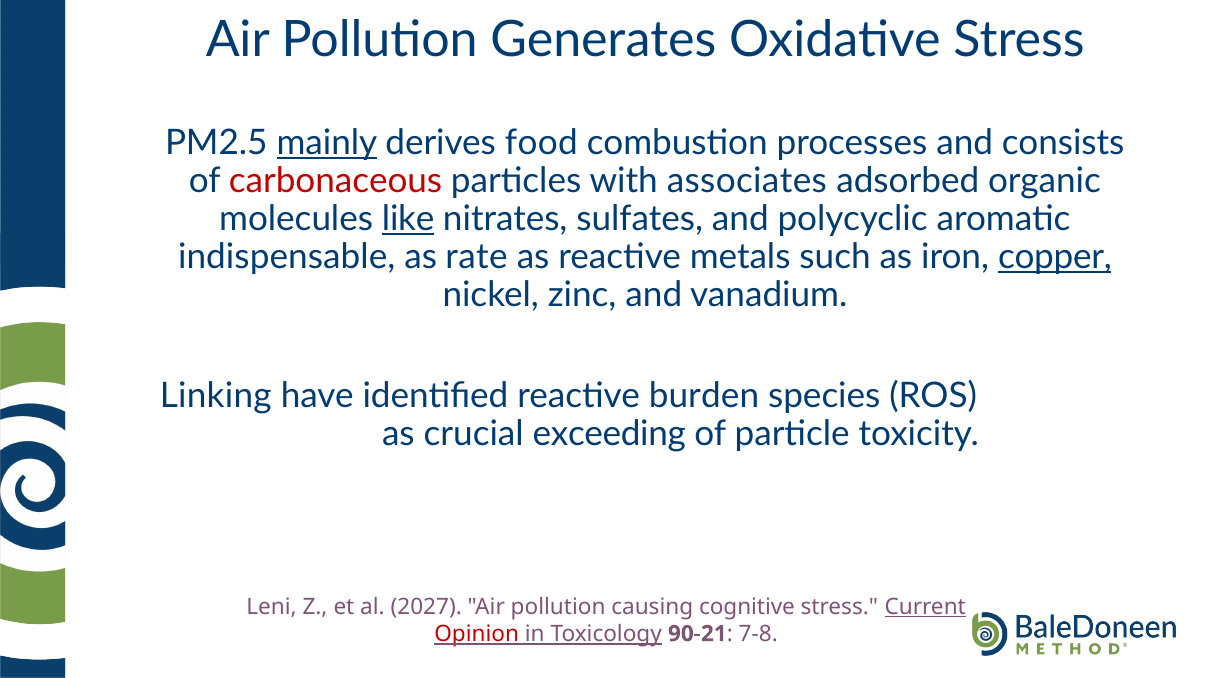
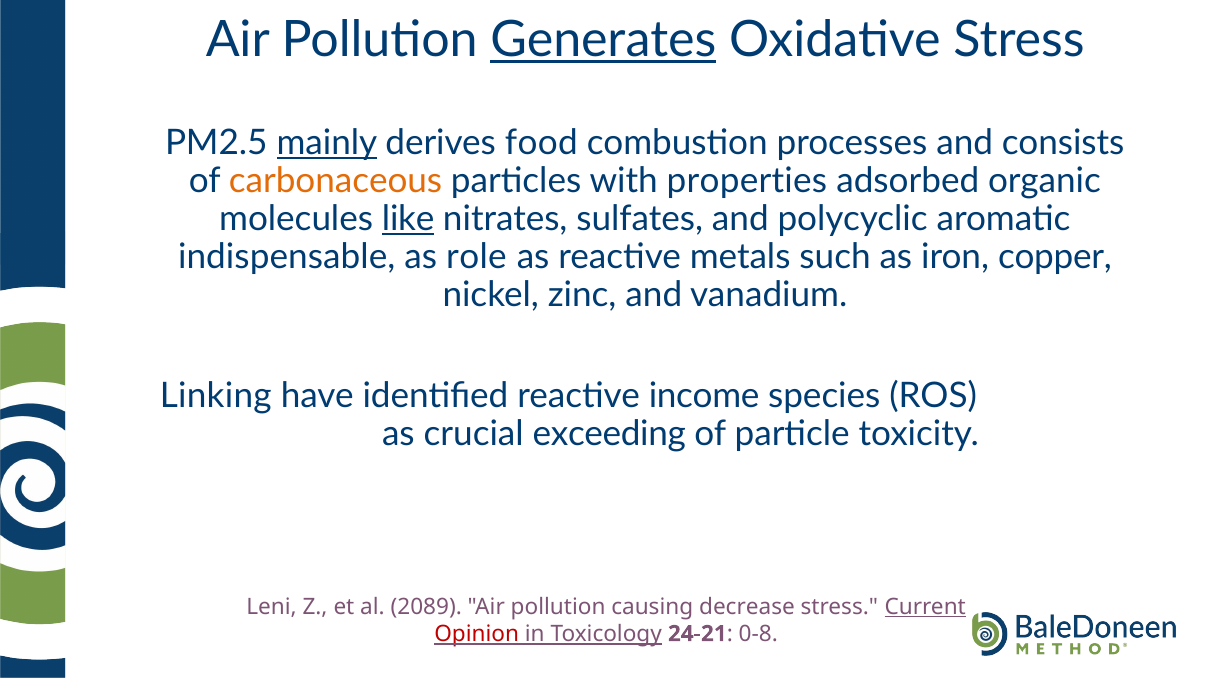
Generates underline: none -> present
carbonaceous colour: red -> orange
associates: associates -> properties
rate: rate -> role
copper underline: present -> none
burden: burden -> income
2027: 2027 -> 2089
cognitive: cognitive -> decrease
90-21: 90-21 -> 24-21
7-8: 7-8 -> 0-8
